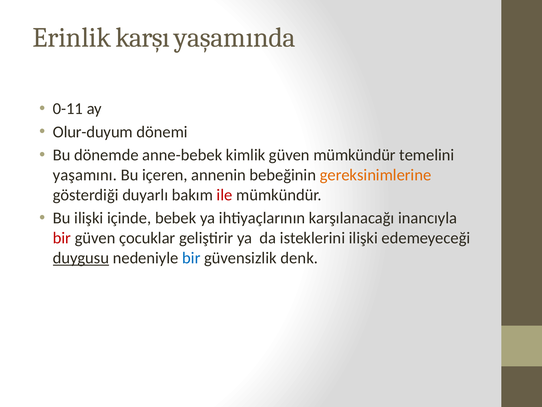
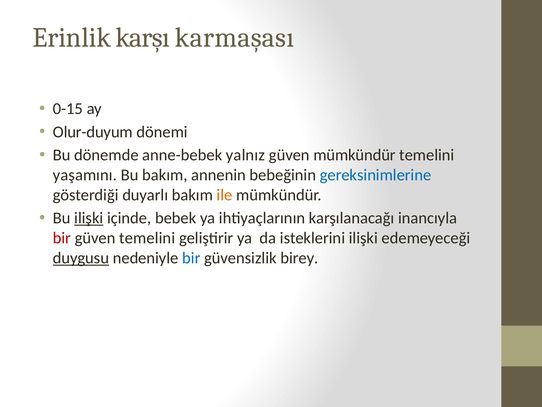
yaşamında: yaşamında -> karmaşası
0-11: 0-11 -> 0-15
kimlik: kimlik -> yalnız
Bu içeren: içeren -> bakım
gereksinimlerine colour: orange -> blue
ile colour: red -> orange
ilişki at (89, 218) underline: none -> present
güven çocuklar: çocuklar -> temelini
denk: denk -> birey
